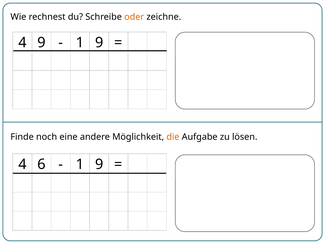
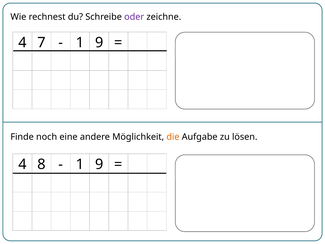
oder colour: orange -> purple
4 9: 9 -> 7
6: 6 -> 8
